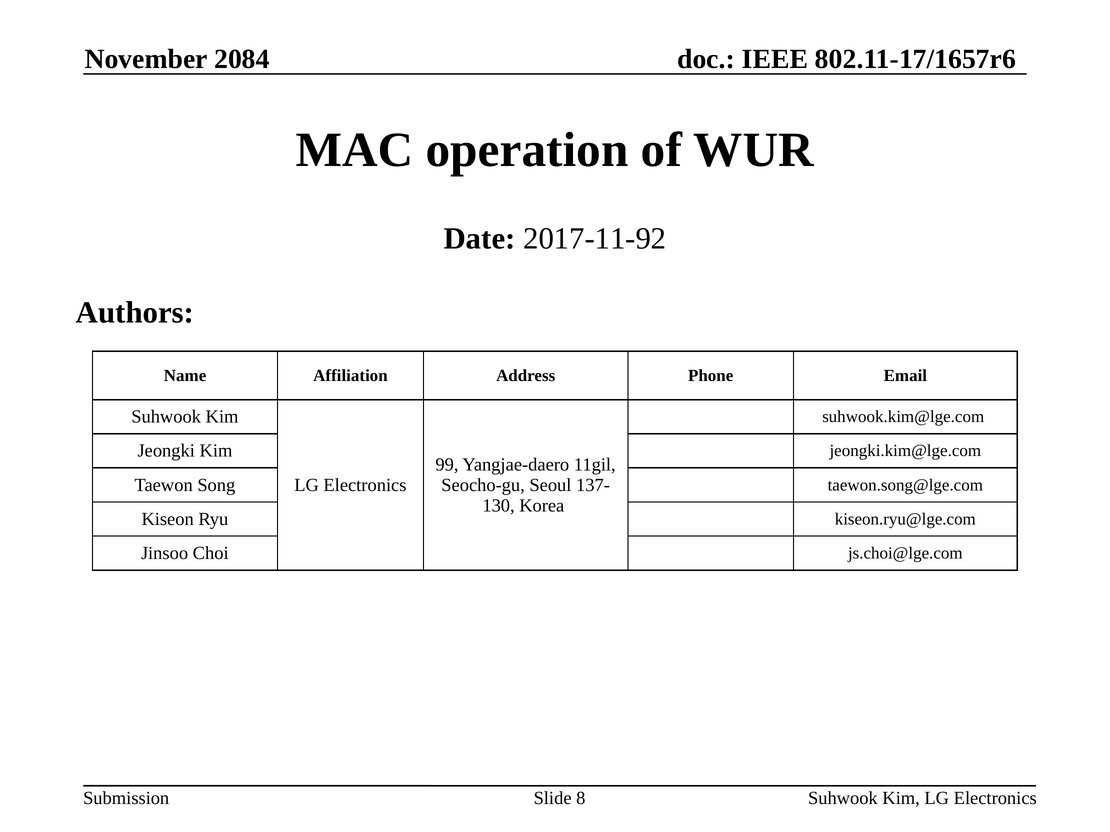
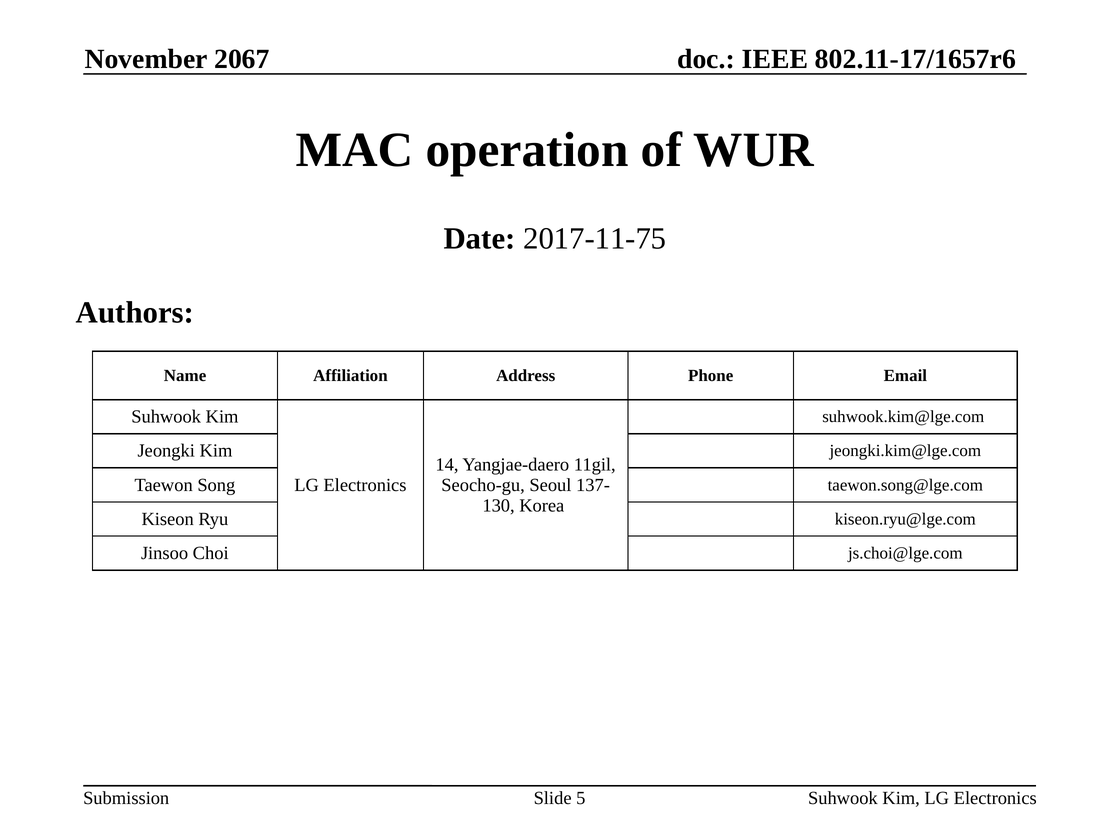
2084: 2084 -> 2067
2017-11-92: 2017-11-92 -> 2017-11-75
99: 99 -> 14
8: 8 -> 5
